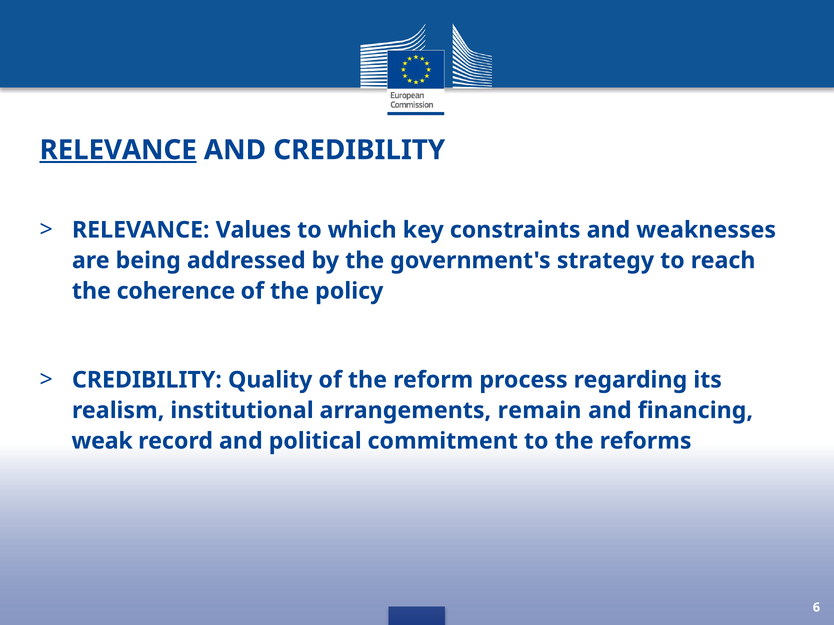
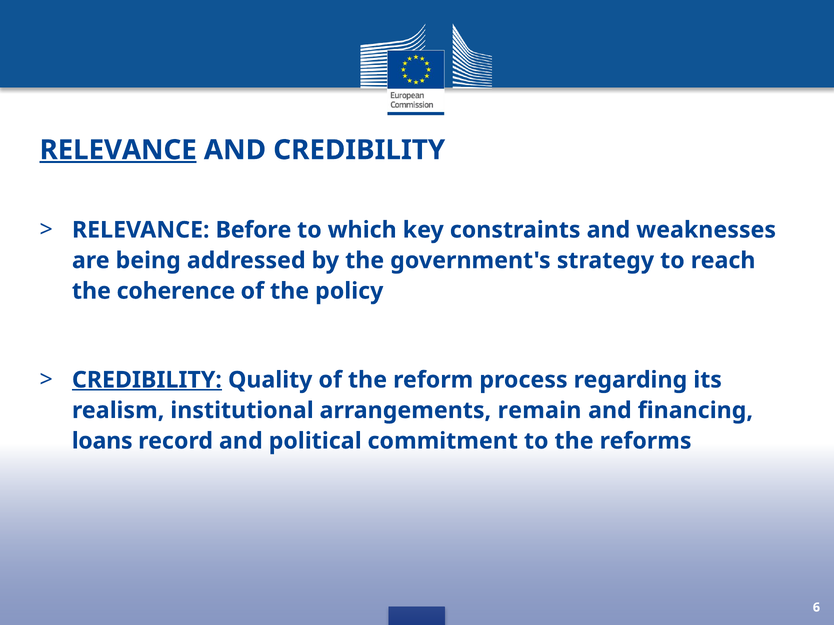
Values: Values -> Before
CREDIBILITY at (147, 380) underline: none -> present
weak: weak -> loans
